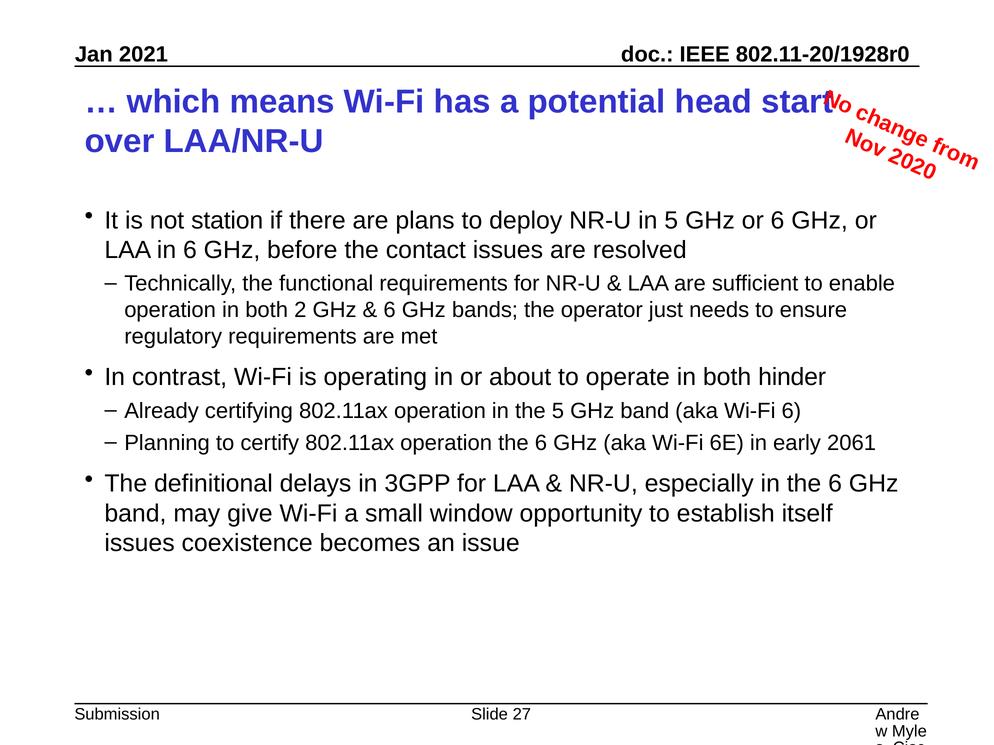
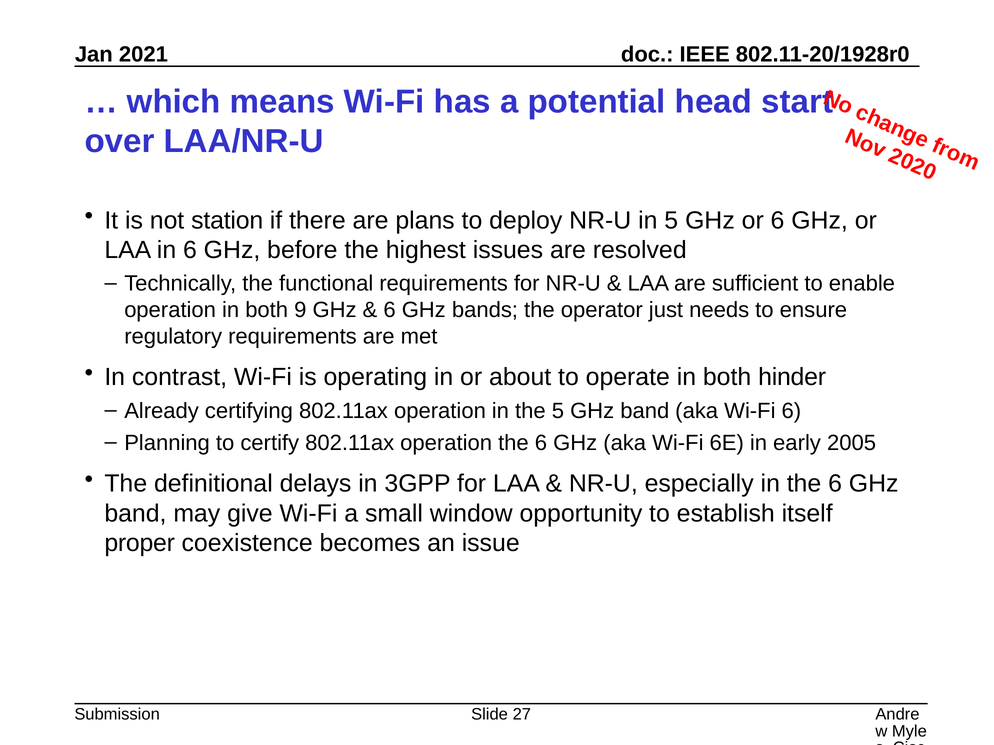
contact: contact -> highest
both 2: 2 -> 9
2061: 2061 -> 2005
issues at (140, 543): issues -> proper
